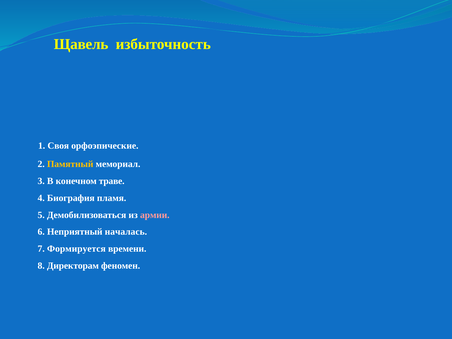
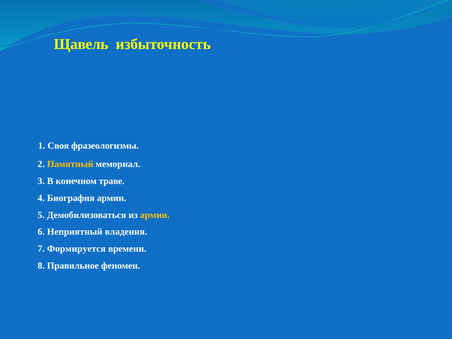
орфоэпические: орфоэпические -> фразеологизмы
Биография пламя: пламя -> армии
армии at (155, 215) colour: pink -> yellow
началась: началась -> владения
Директорам: Директорам -> Правильное
